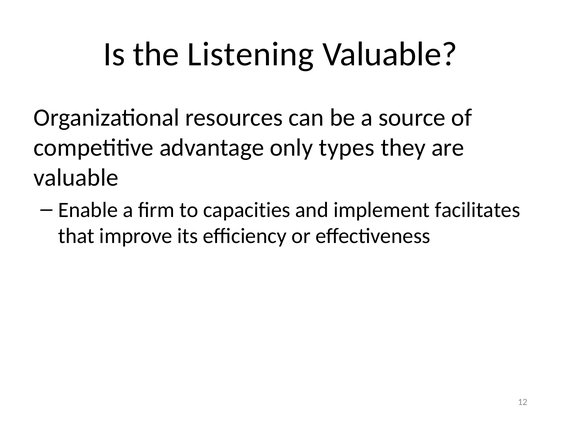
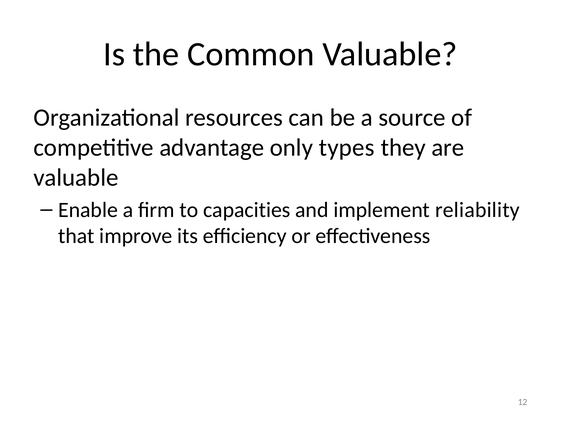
Listening: Listening -> Common
facilitates: facilitates -> reliability
